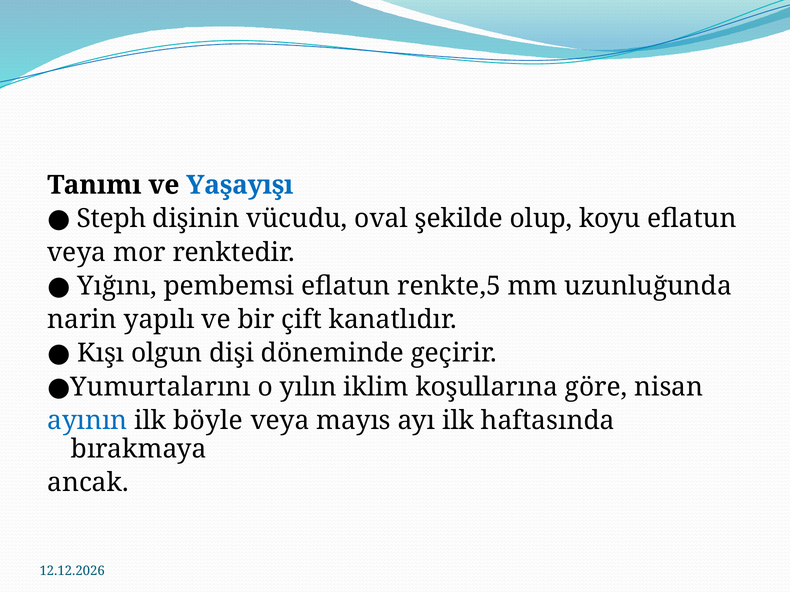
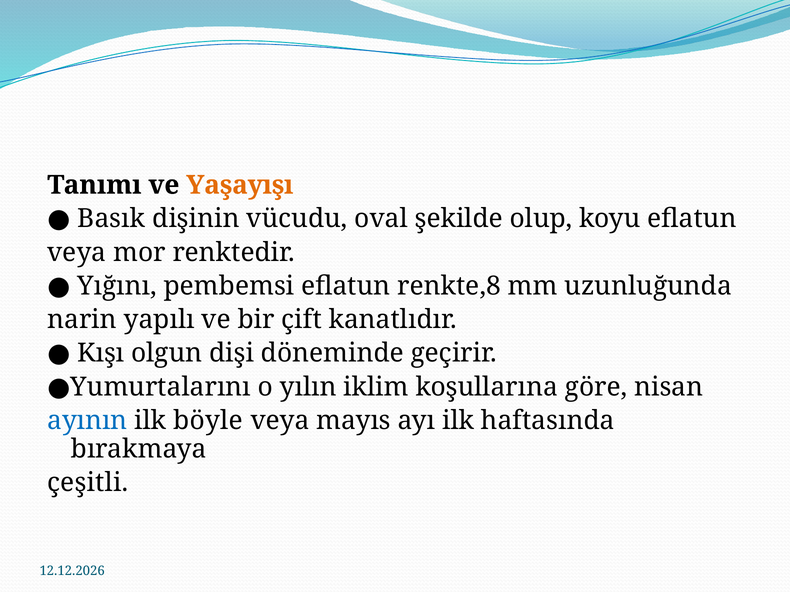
Yaşayışı colour: blue -> orange
Steph: Steph -> Basık
renkte,5: renkte,5 -> renkte,8
ancak: ancak -> çeşitli
